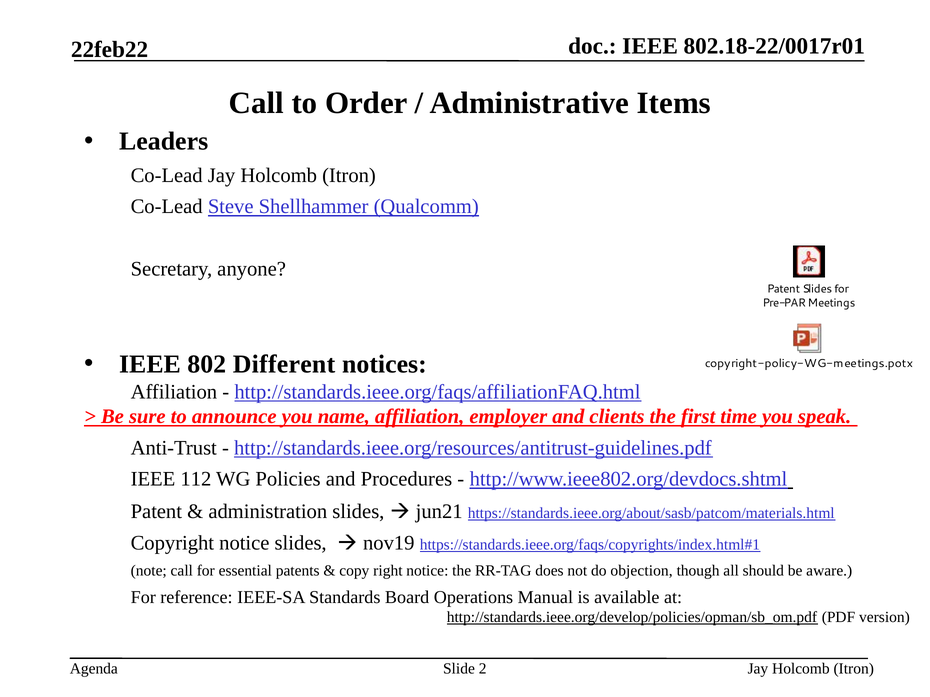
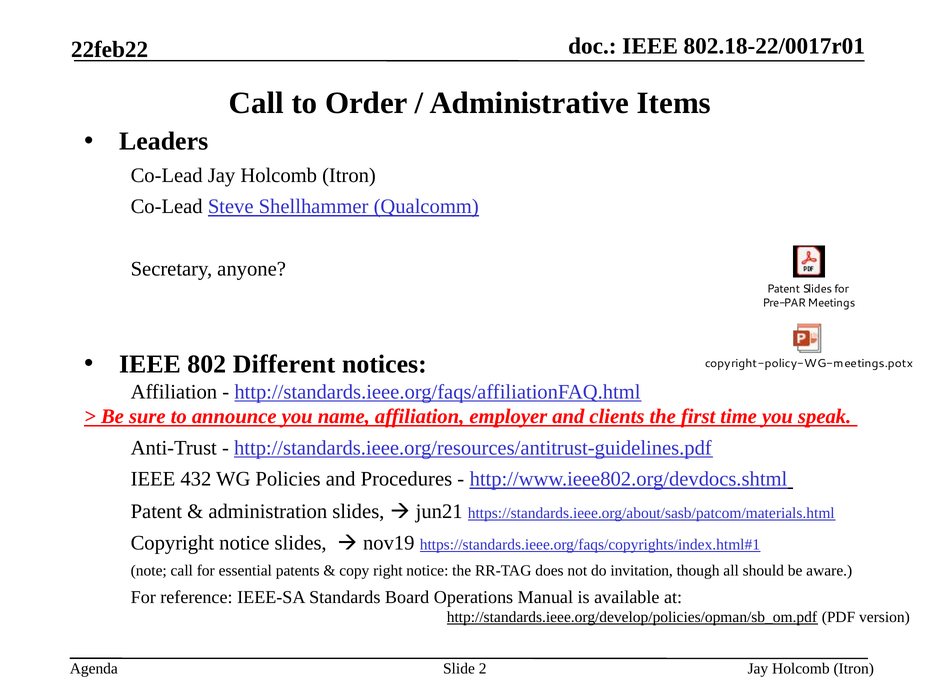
112: 112 -> 432
objection: objection -> invitation
